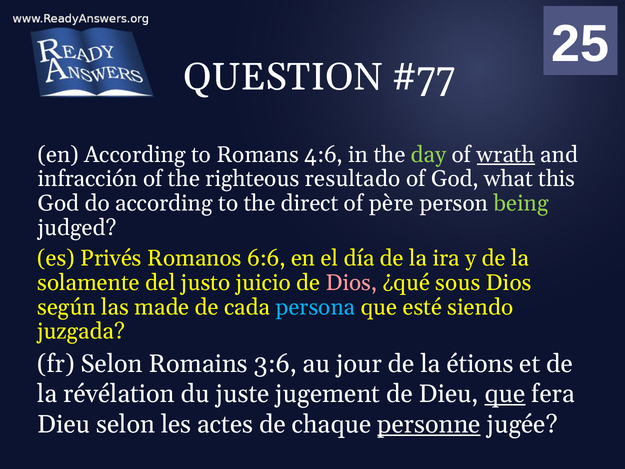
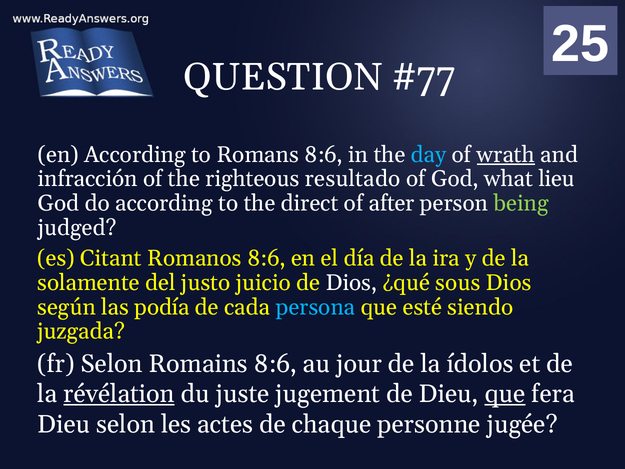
Romans 4:6: 4:6 -> 8:6
day colour: light green -> light blue
this: this -> lieu
père: père -> after
Privés: Privés -> Citant
Romanos 6:6: 6:6 -> 8:6
Dios at (351, 283) colour: pink -> white
made: made -> podía
Romains 3:6: 3:6 -> 8:6
étions: étions -> ídolos
révélation underline: none -> present
personne underline: present -> none
